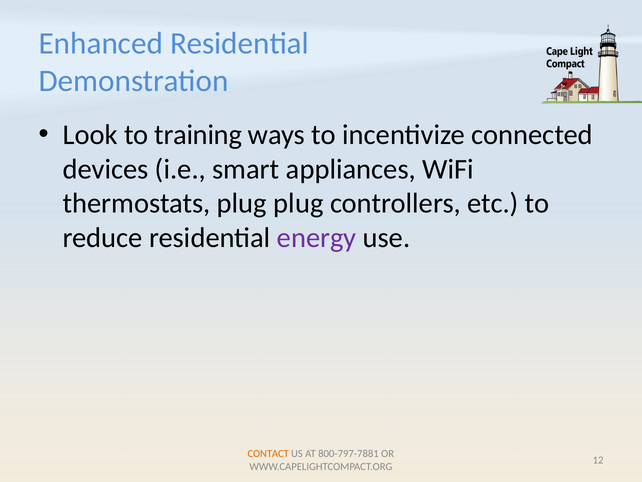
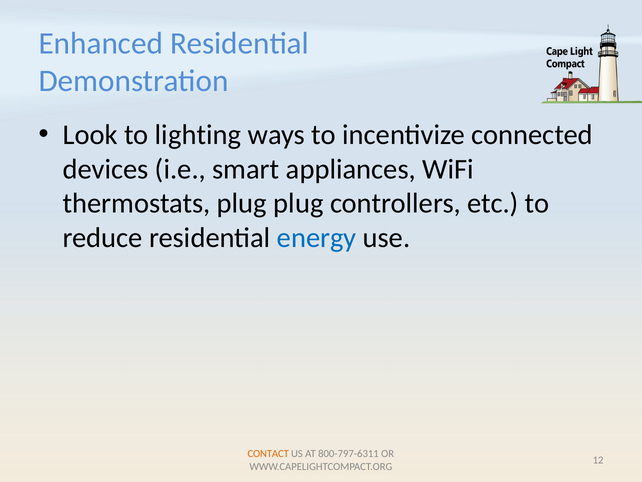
training: training -> lighting
energy colour: purple -> blue
800-797-7881: 800-797-7881 -> 800-797-6311
